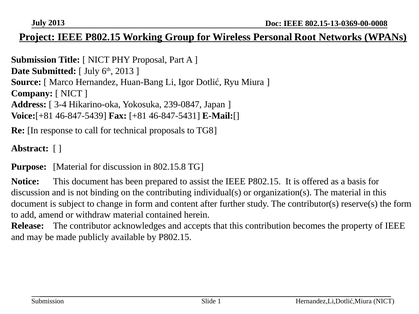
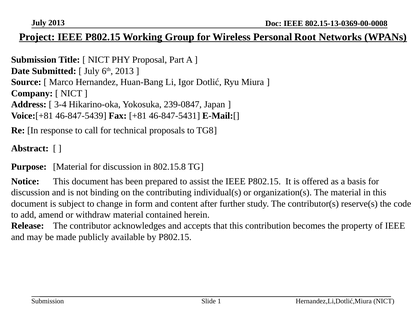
the form: form -> code
